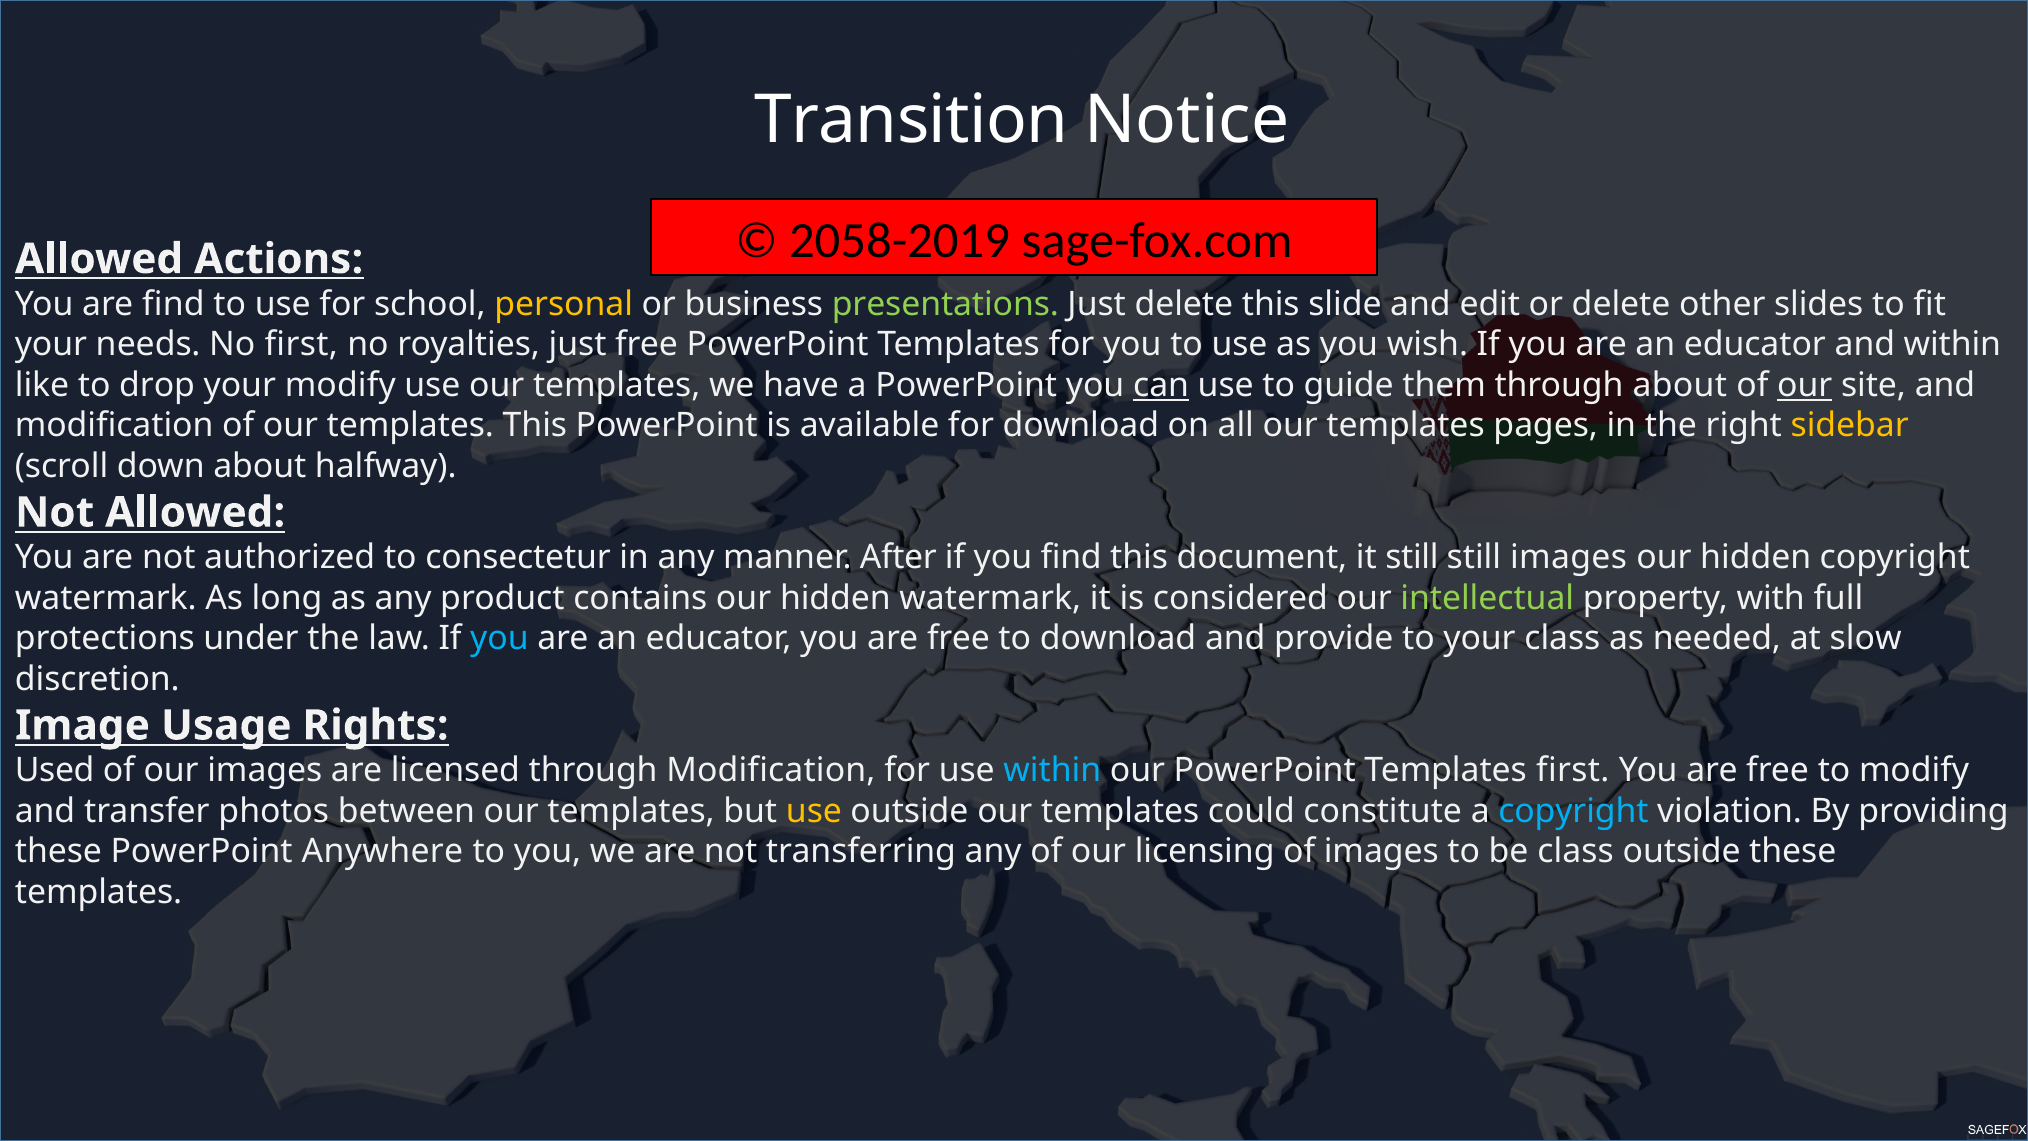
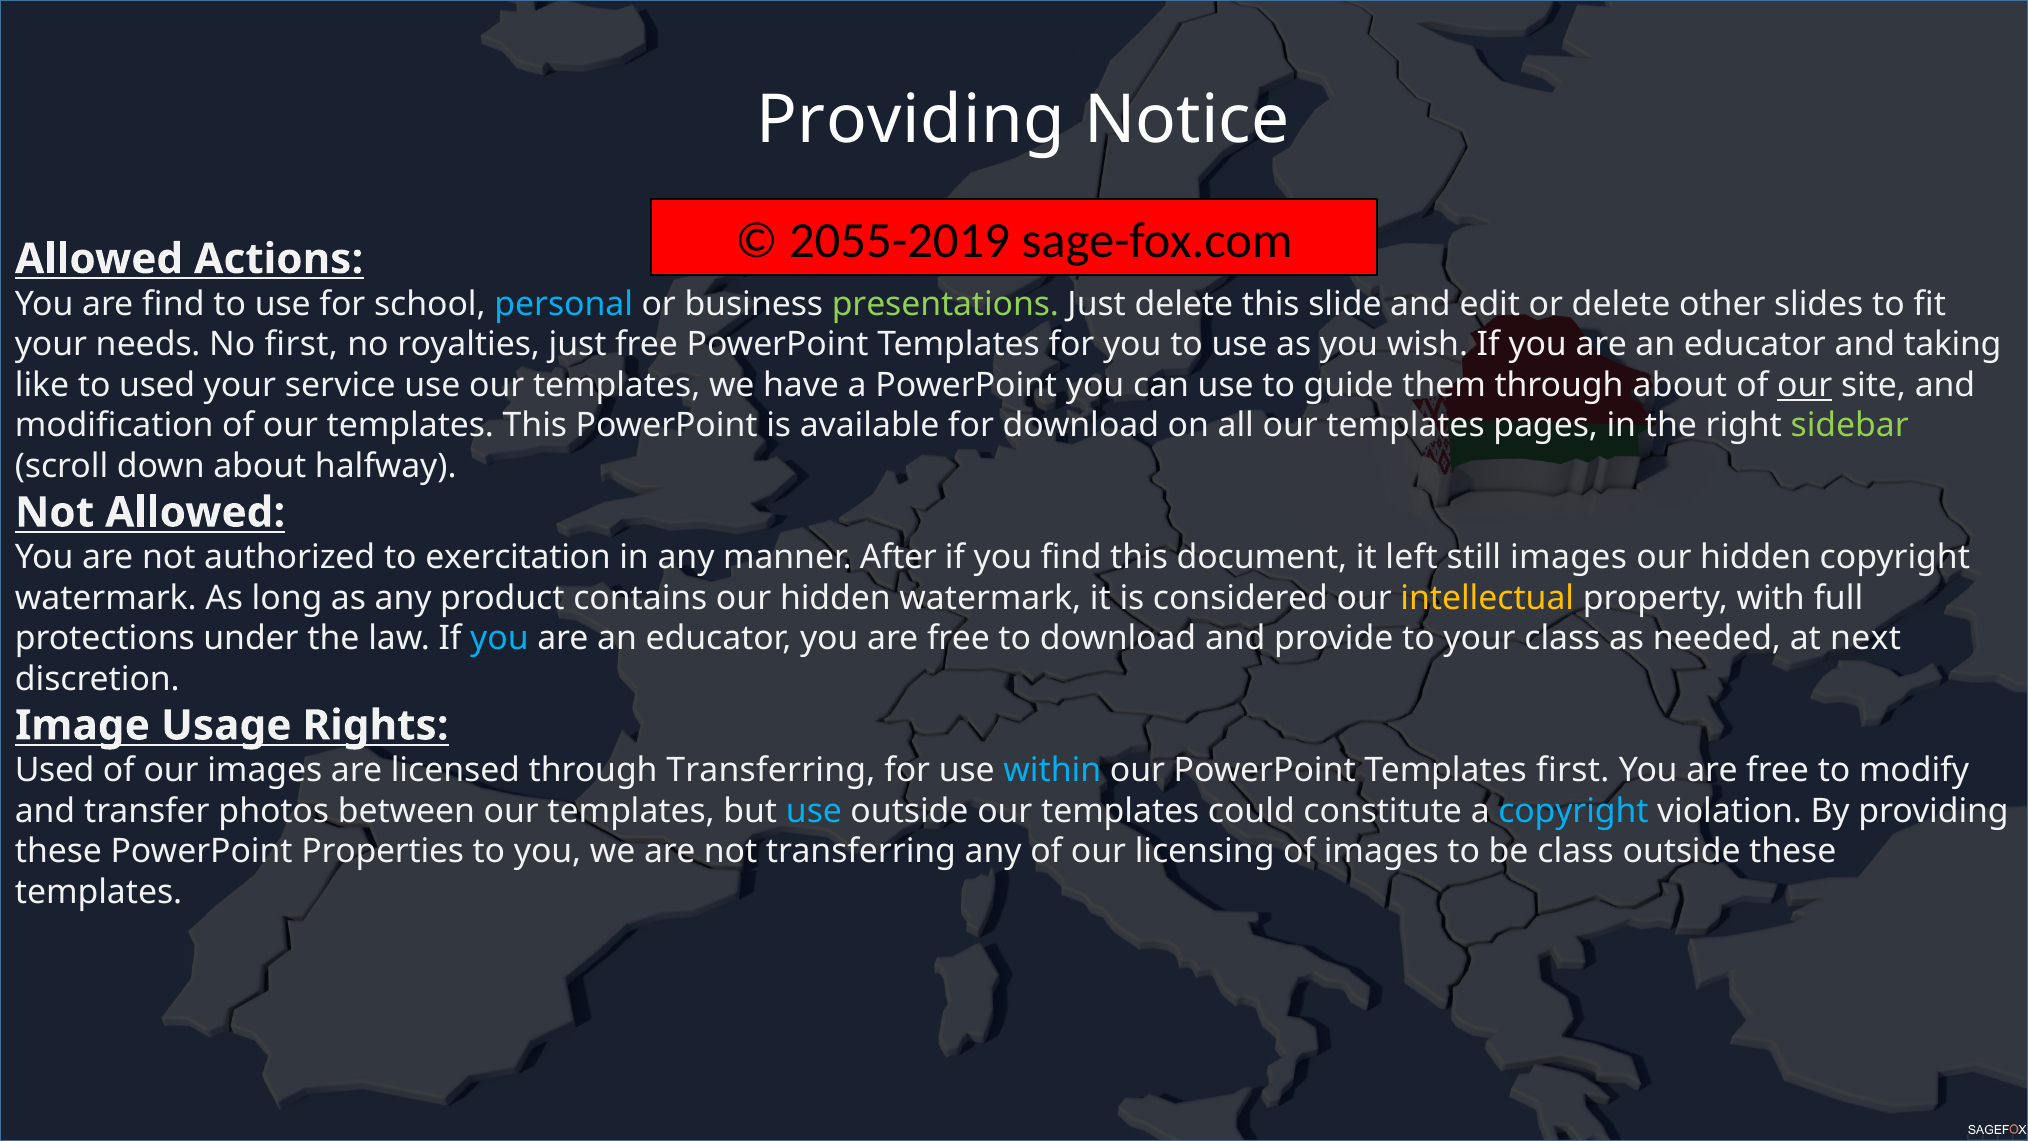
Transition at (911, 120): Transition -> Providing
2058-2019: 2058-2019 -> 2055-2019
personal colour: yellow -> light blue
and within: within -> taking
to drop: drop -> used
your modify: modify -> service
can underline: present -> none
sidebar colour: yellow -> light green
consectetur: consectetur -> exercitation
it still: still -> left
intellectual colour: light green -> yellow
slow: slow -> next
through Modification: Modification -> Transferring
use at (814, 811) colour: yellow -> light blue
Anywhere: Anywhere -> Properties
